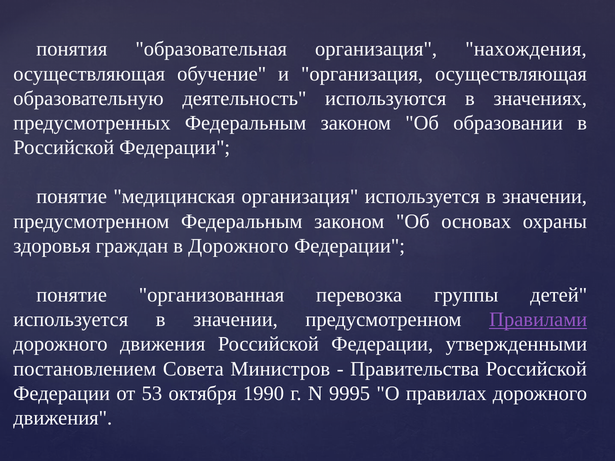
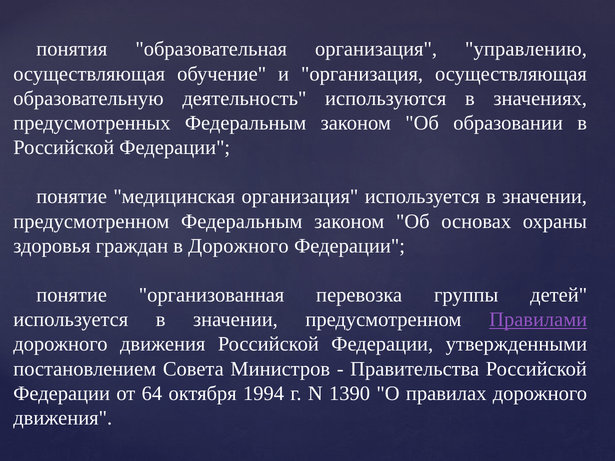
нахождения: нахождения -> управлению
53: 53 -> 64
1990: 1990 -> 1994
9995: 9995 -> 1390
